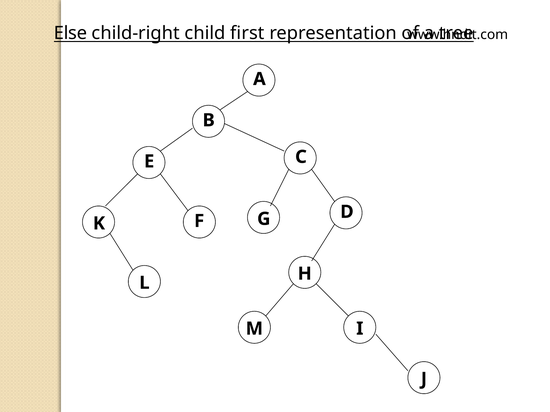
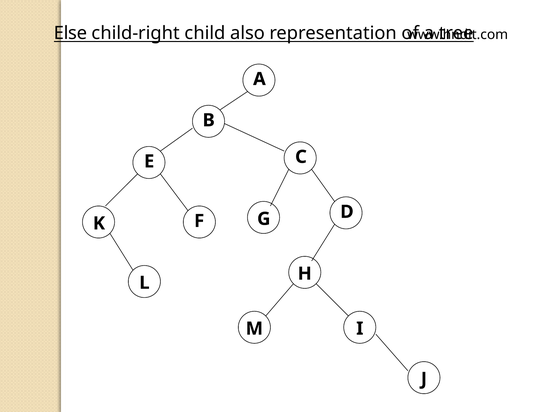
first: first -> also
